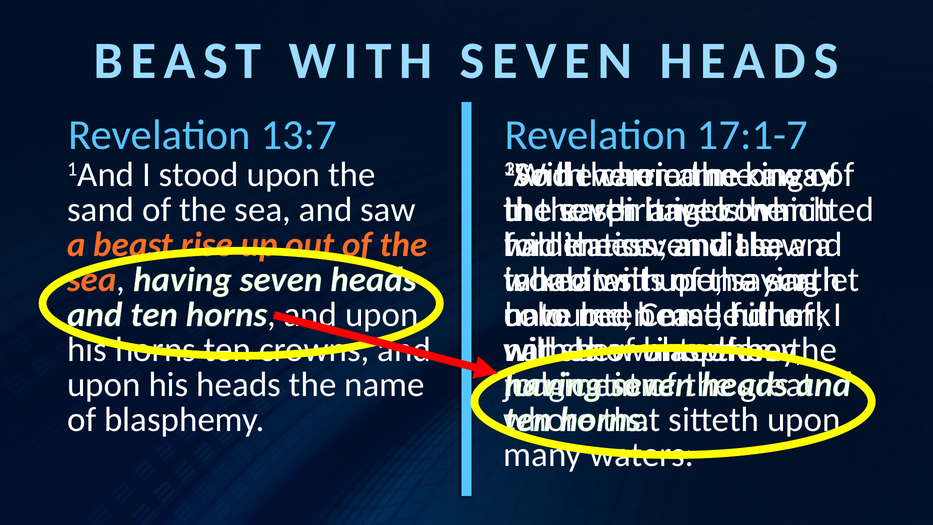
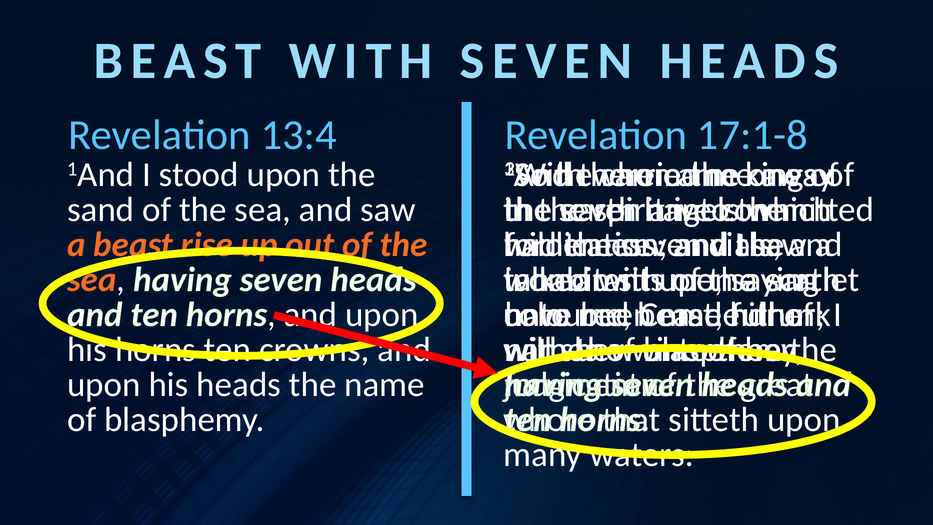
13:7: 13:7 -> 13:4
17:1-7: 17:1-7 -> 17:1-8
